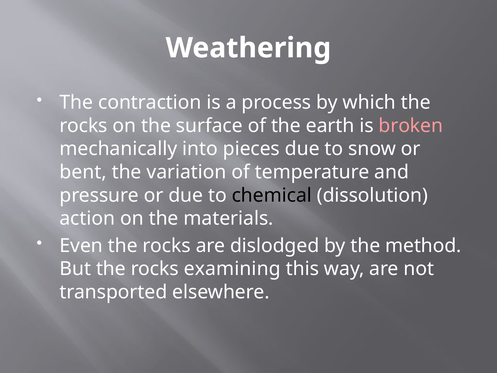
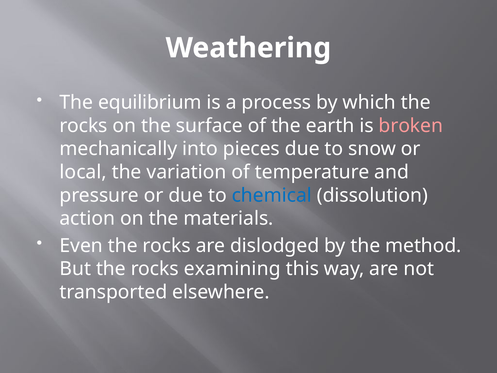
contraction: contraction -> equilibrium
bent: bent -> local
chemical colour: black -> blue
